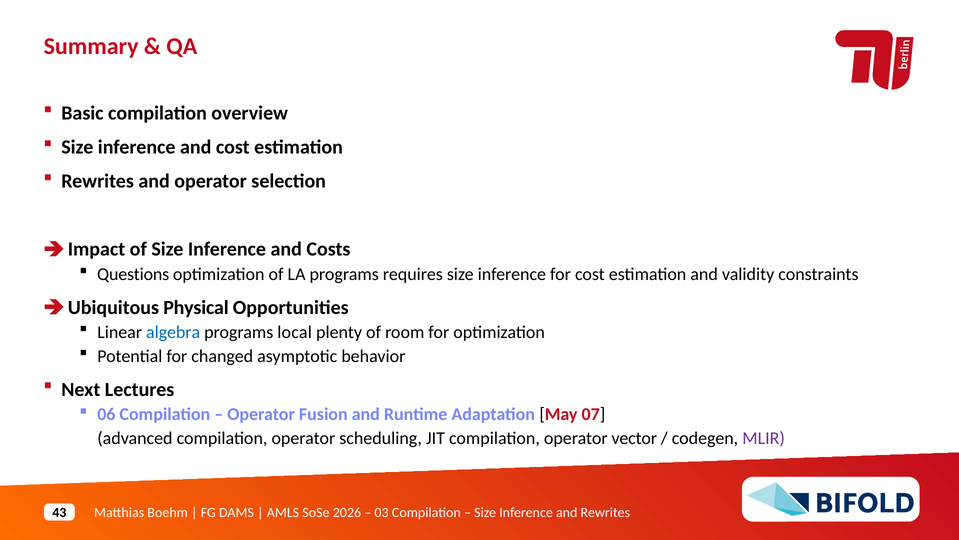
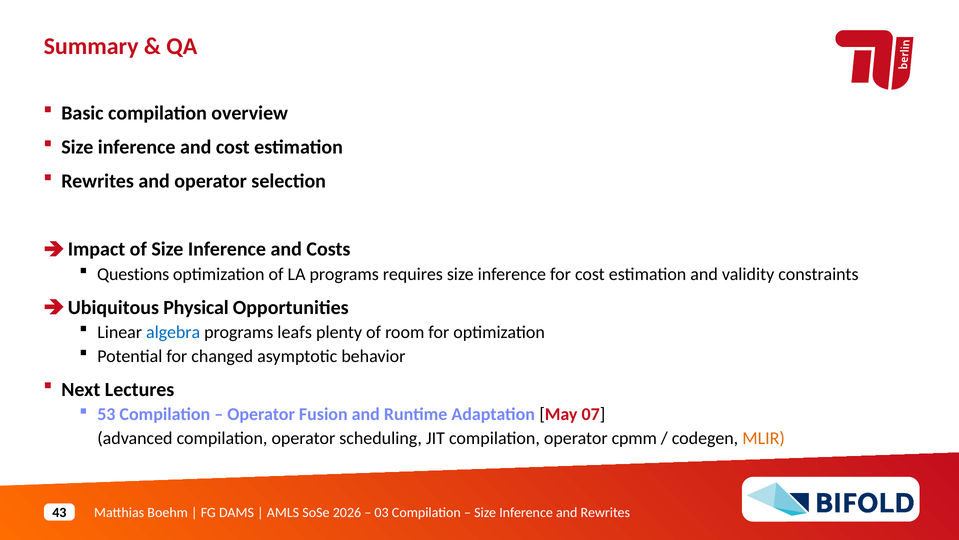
local: local -> leafs
06: 06 -> 53
vector: vector -> cpmm
MLIR colour: purple -> orange
